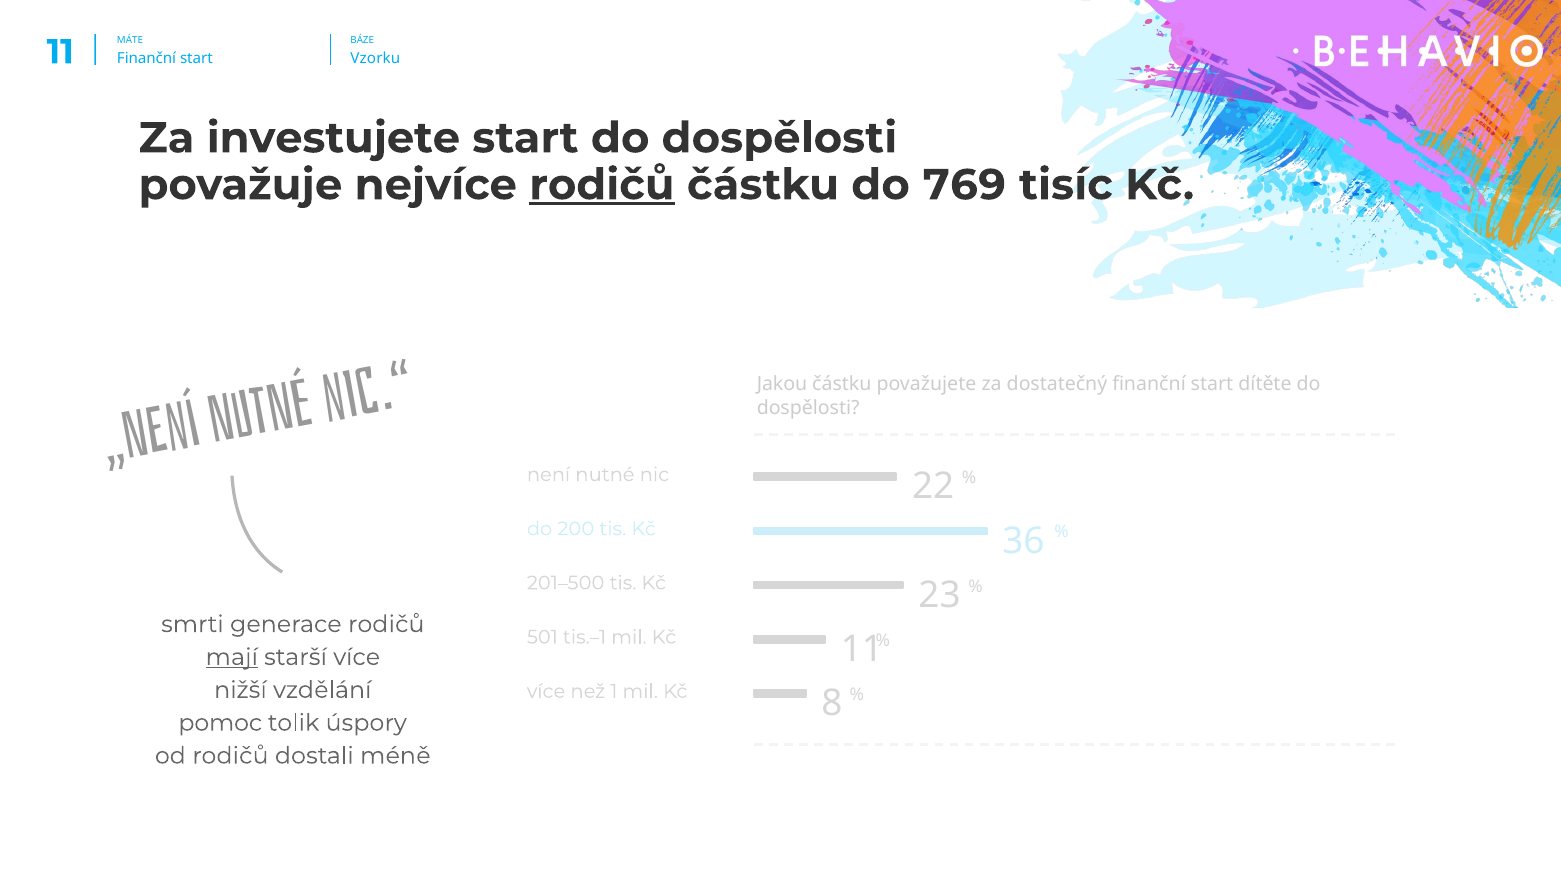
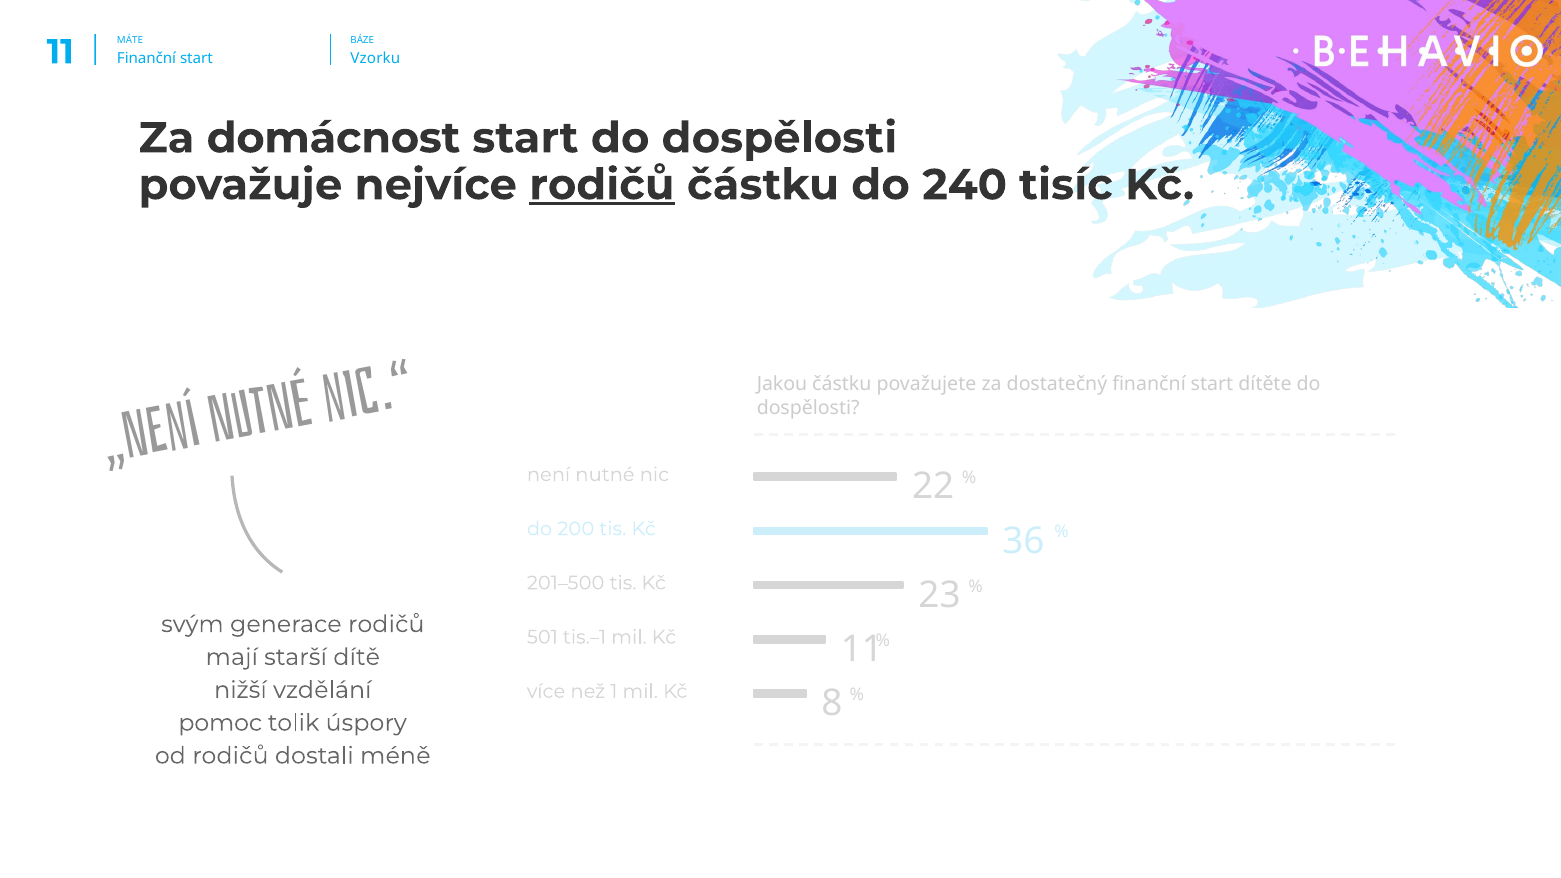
investujete: investujete -> domácnost
769: 769 -> 240
smrti: smrti -> svým
mají underline: present -> none
starší více: více -> dítě
